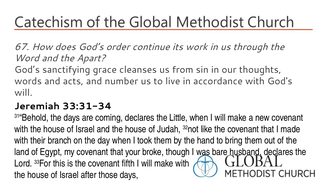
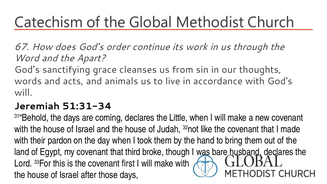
number: number -> animals
33:31-34: 33:31-34 -> 51:31-34
branch: branch -> pardon
your: your -> third
fifth: fifth -> first
